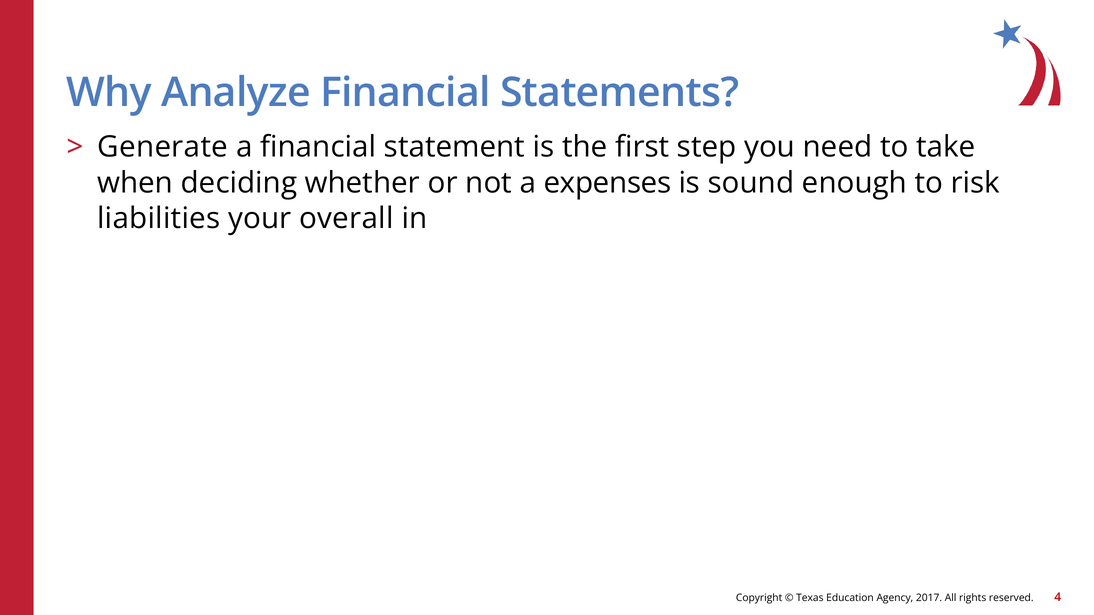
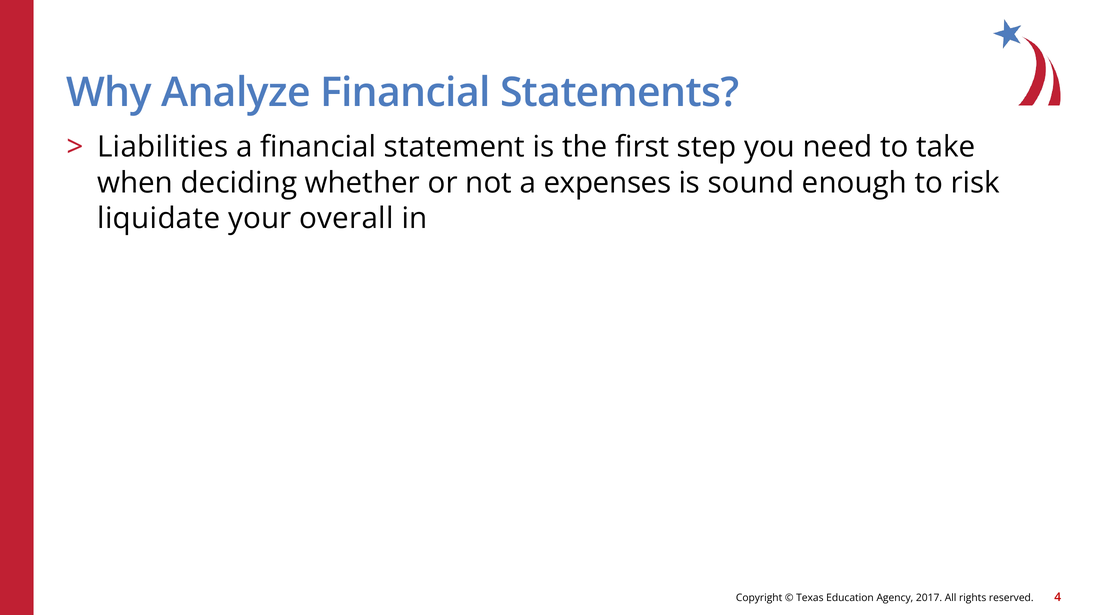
Generate: Generate -> Liabilities
liabilities: liabilities -> liquidate
